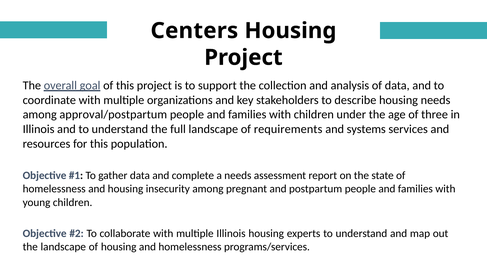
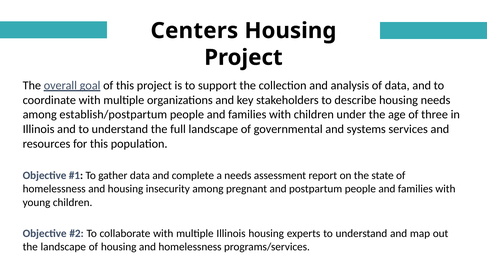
approval/postpartum: approval/postpartum -> establish/postpartum
requirements: requirements -> governmental
